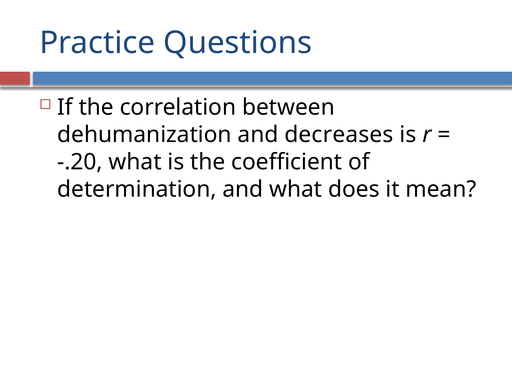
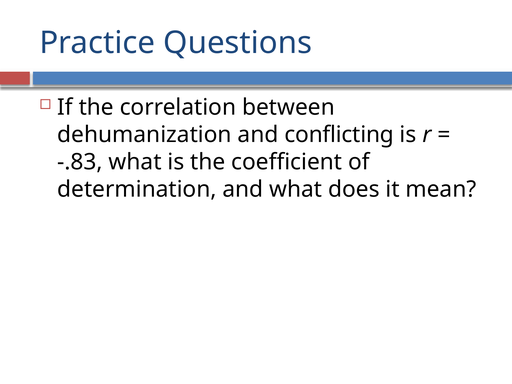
decreases: decreases -> conflicting
-.20: -.20 -> -.83
